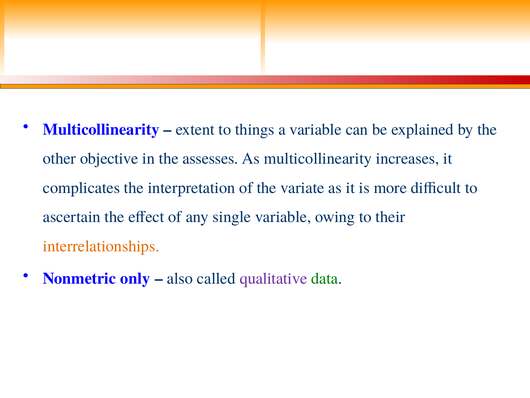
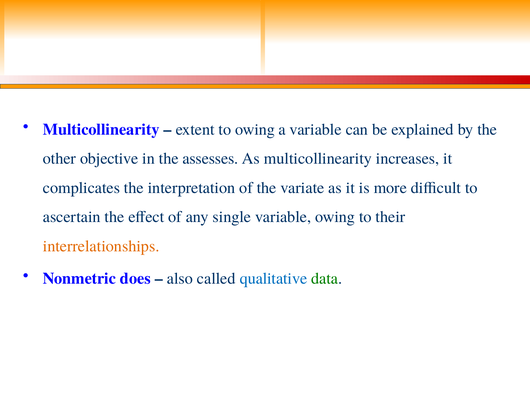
to things: things -> owing
only: only -> does
qualitative colour: purple -> blue
